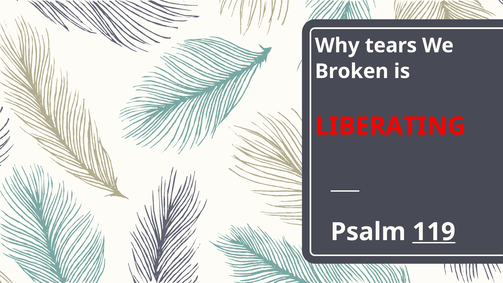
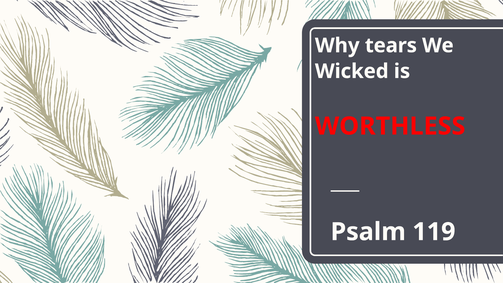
Broken: Broken -> Wicked
LIBERATING: LIBERATING -> WORTHLESS
119 underline: present -> none
